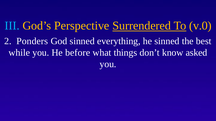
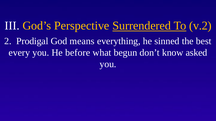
III colour: light blue -> white
v.0: v.0 -> v.2
Ponders: Ponders -> Prodigal
God sinned: sinned -> means
while: while -> every
things: things -> begun
